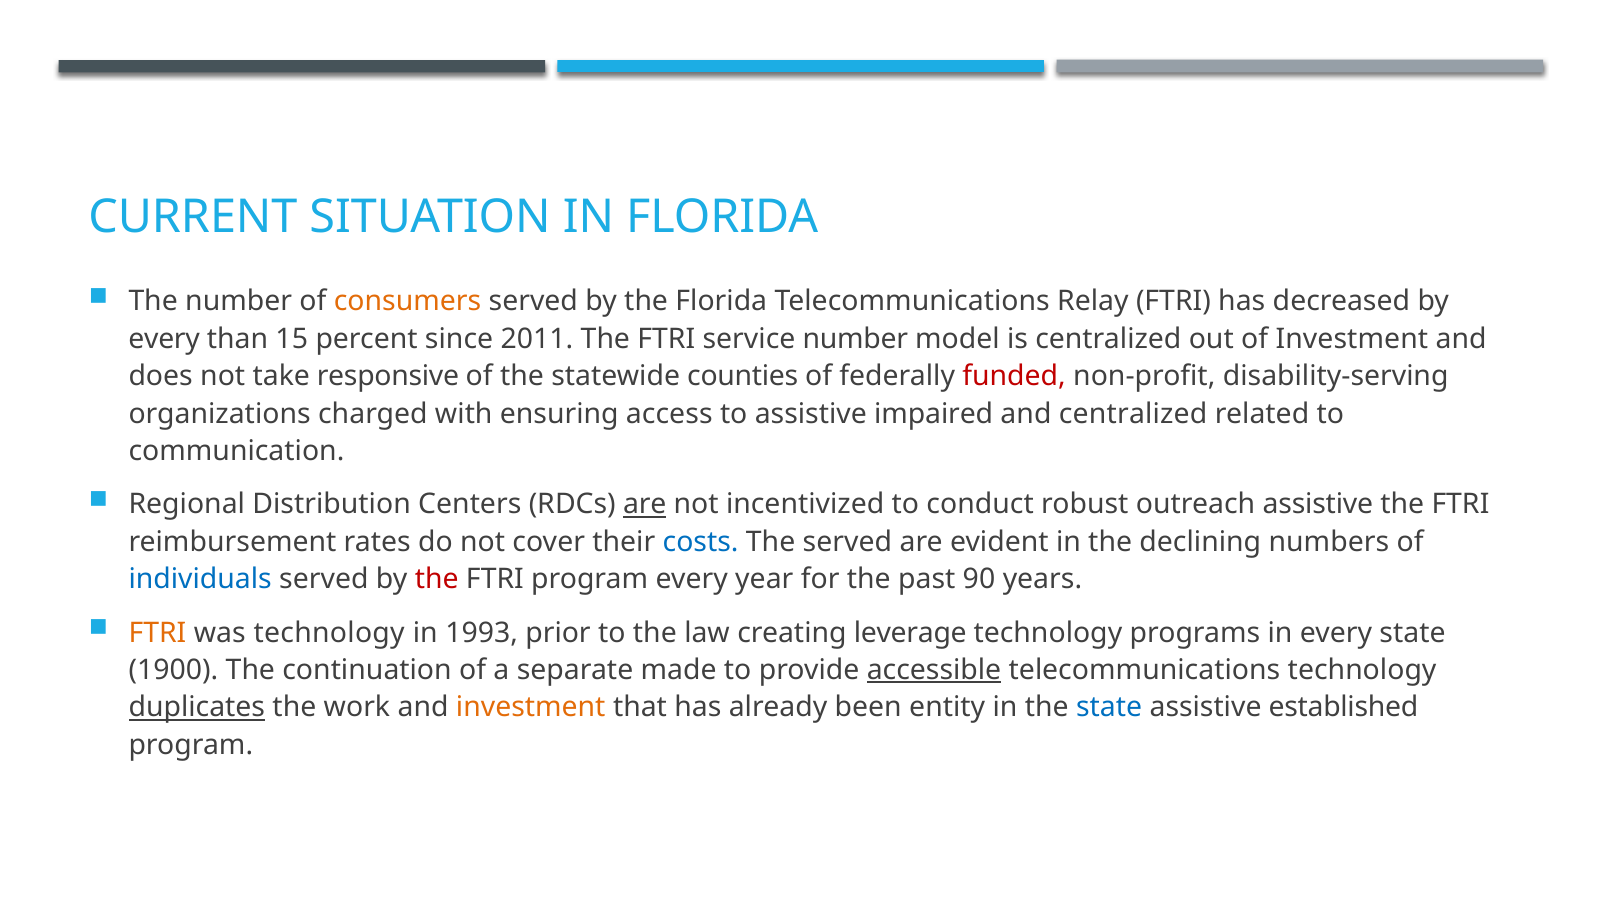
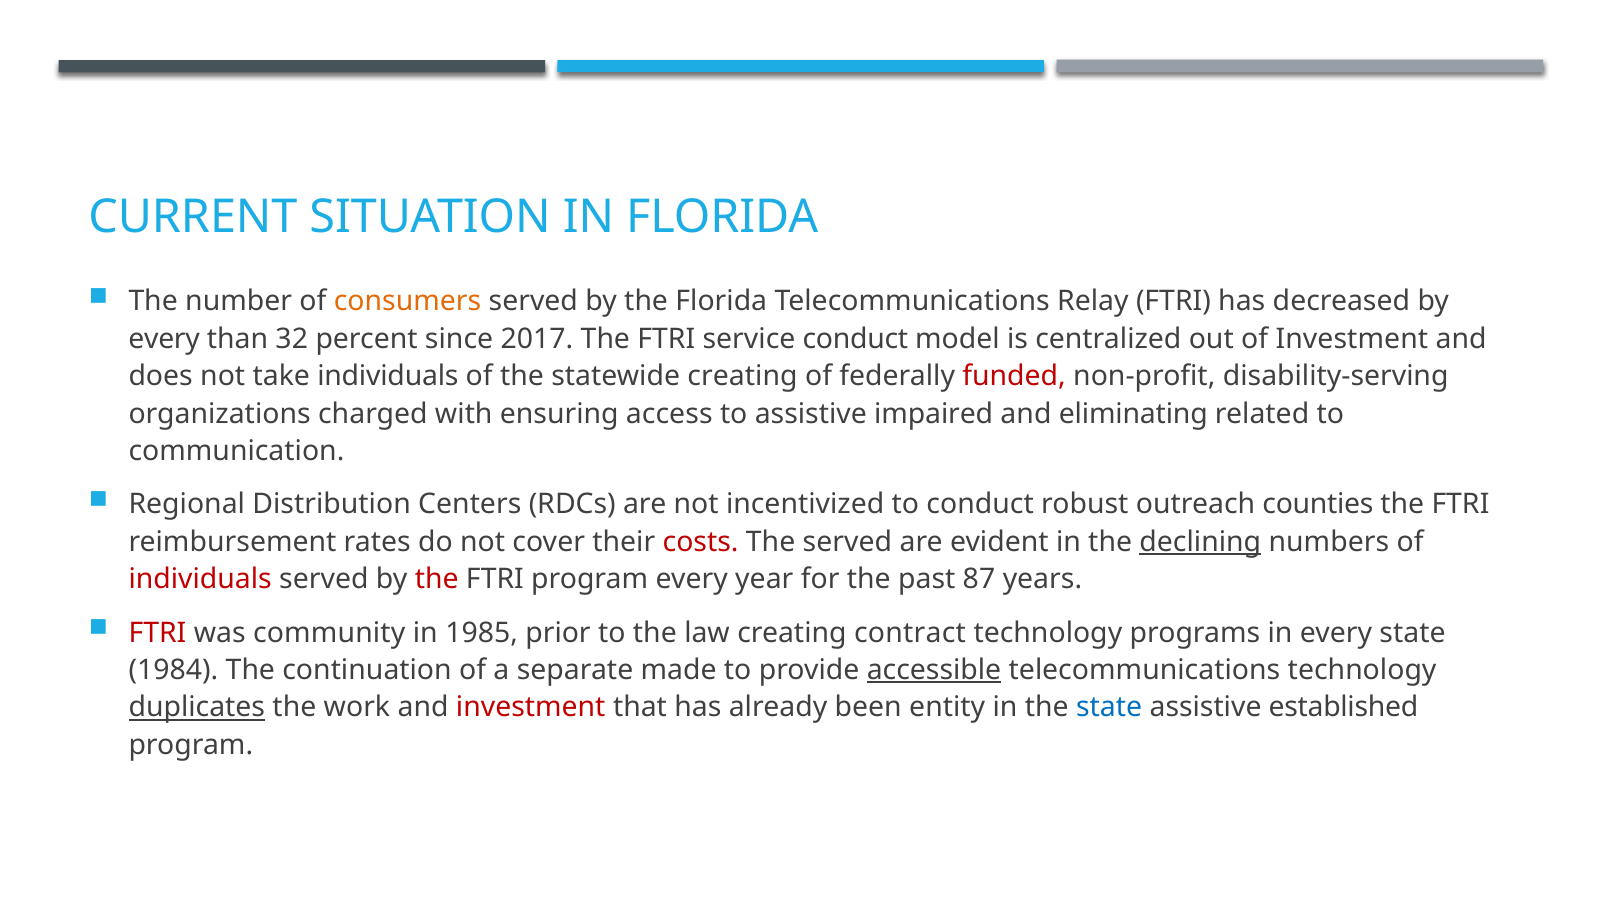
15: 15 -> 32
2011: 2011 -> 2017
service number: number -> conduct
take responsive: responsive -> individuals
statewide counties: counties -> creating
and centralized: centralized -> eliminating
are at (645, 505) underline: present -> none
outreach assistive: assistive -> counties
costs colour: blue -> red
declining underline: none -> present
individuals at (200, 580) colour: blue -> red
90: 90 -> 87
FTRI at (157, 633) colour: orange -> red
was technology: technology -> community
1993: 1993 -> 1985
leverage: leverage -> contract
1900: 1900 -> 1984
investment at (531, 708) colour: orange -> red
